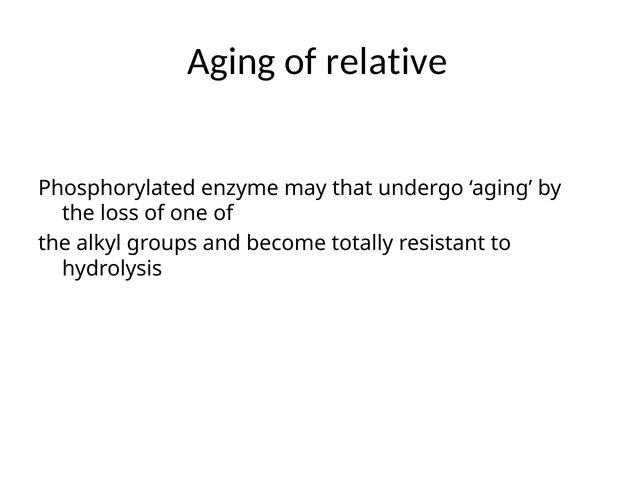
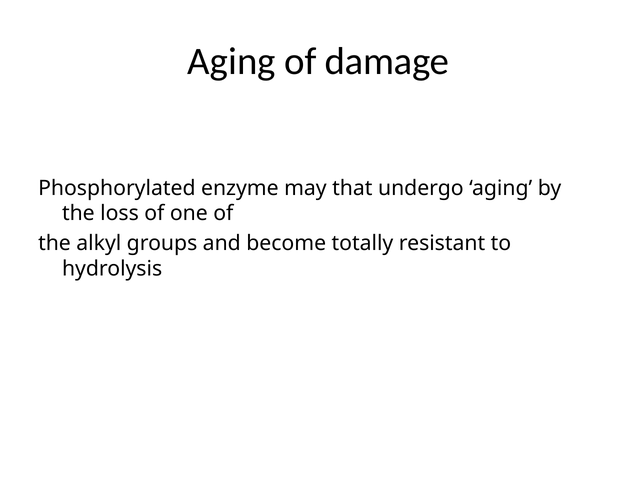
relative: relative -> damage
